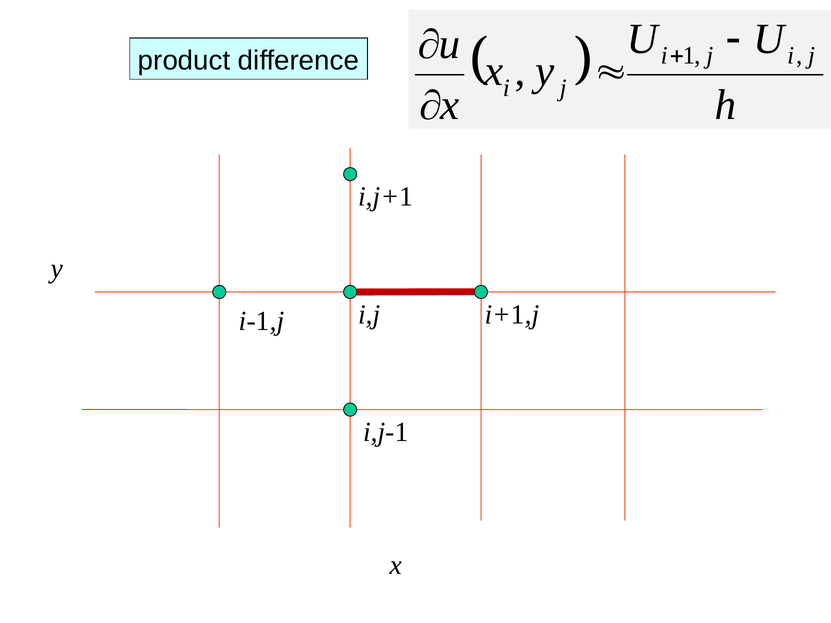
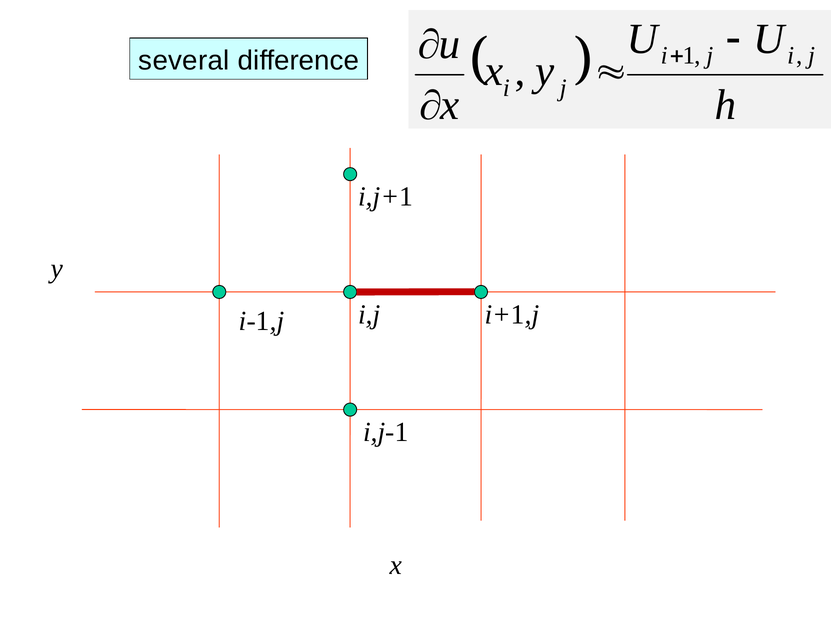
product: product -> several
